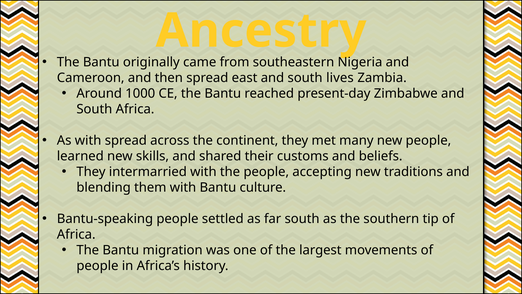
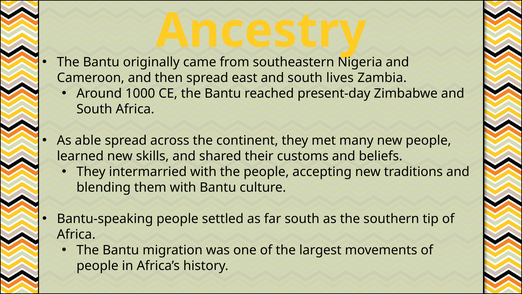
As with: with -> able
